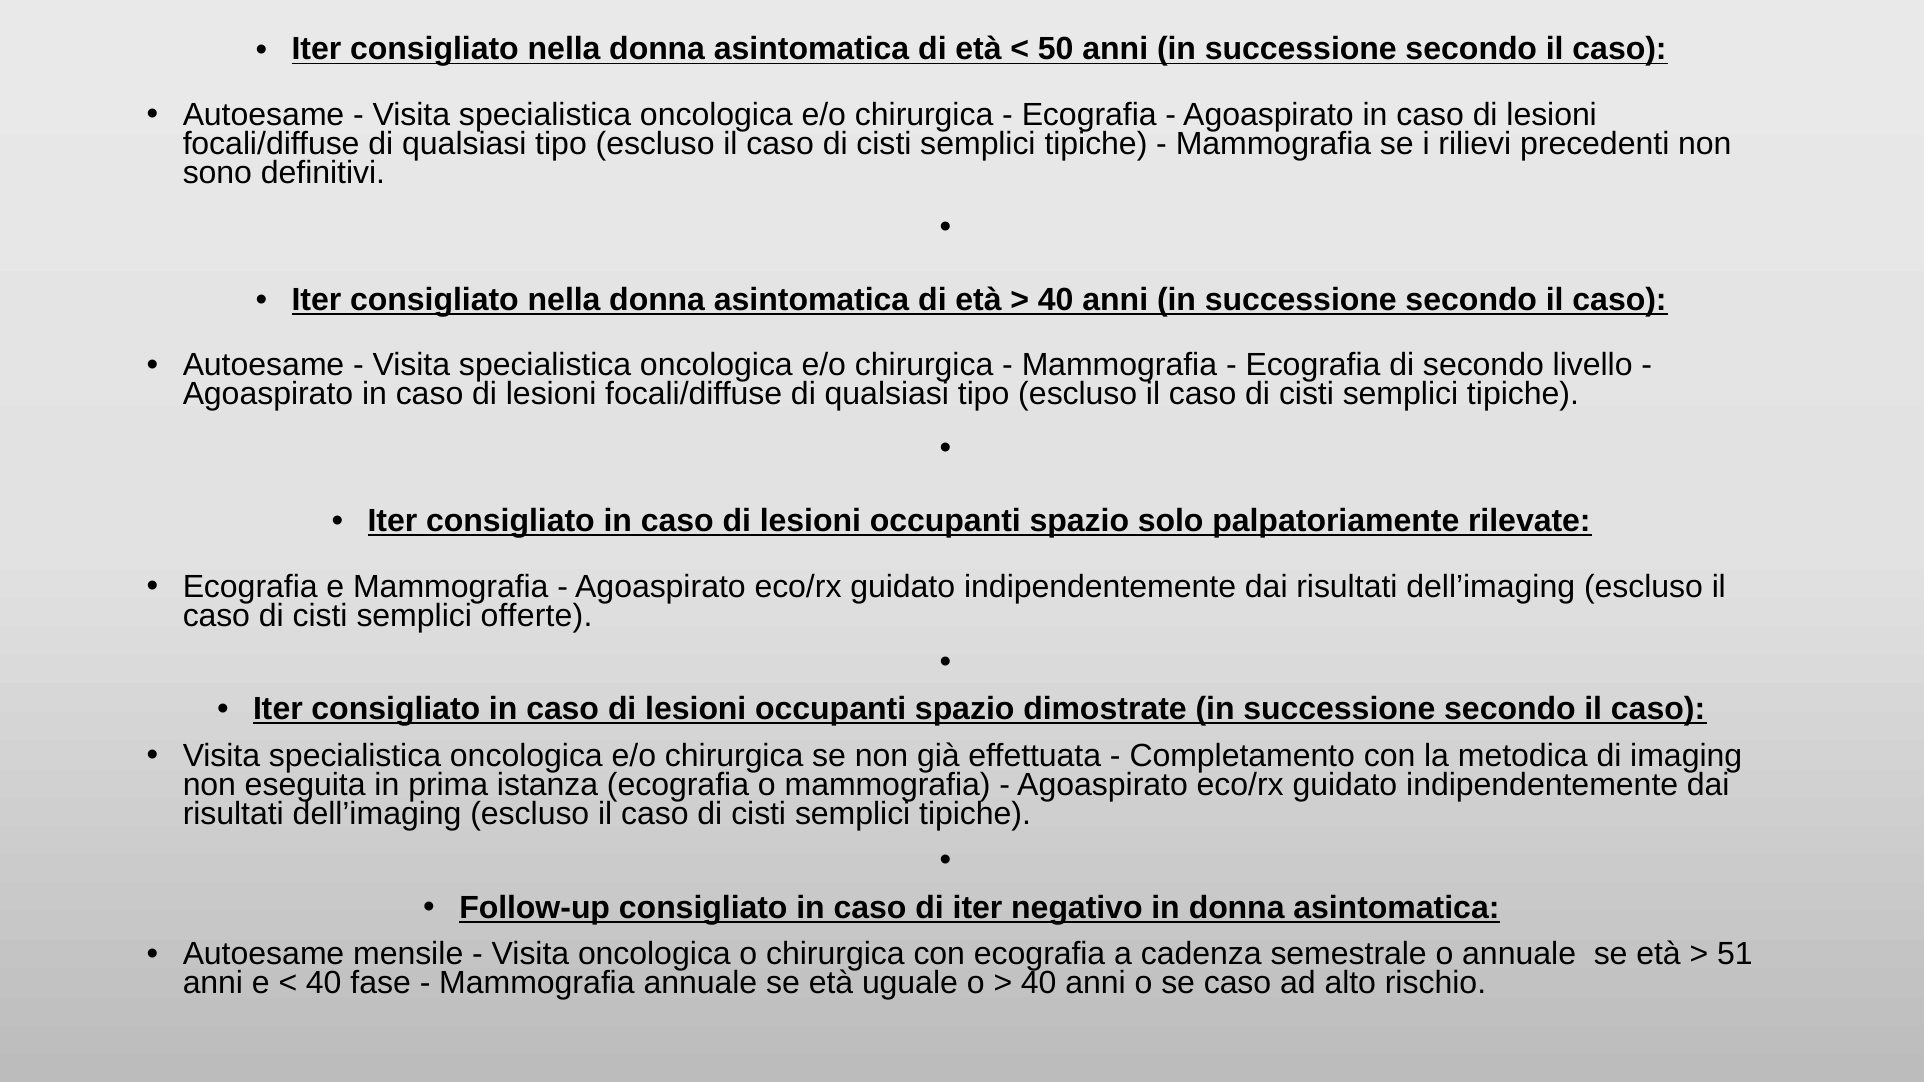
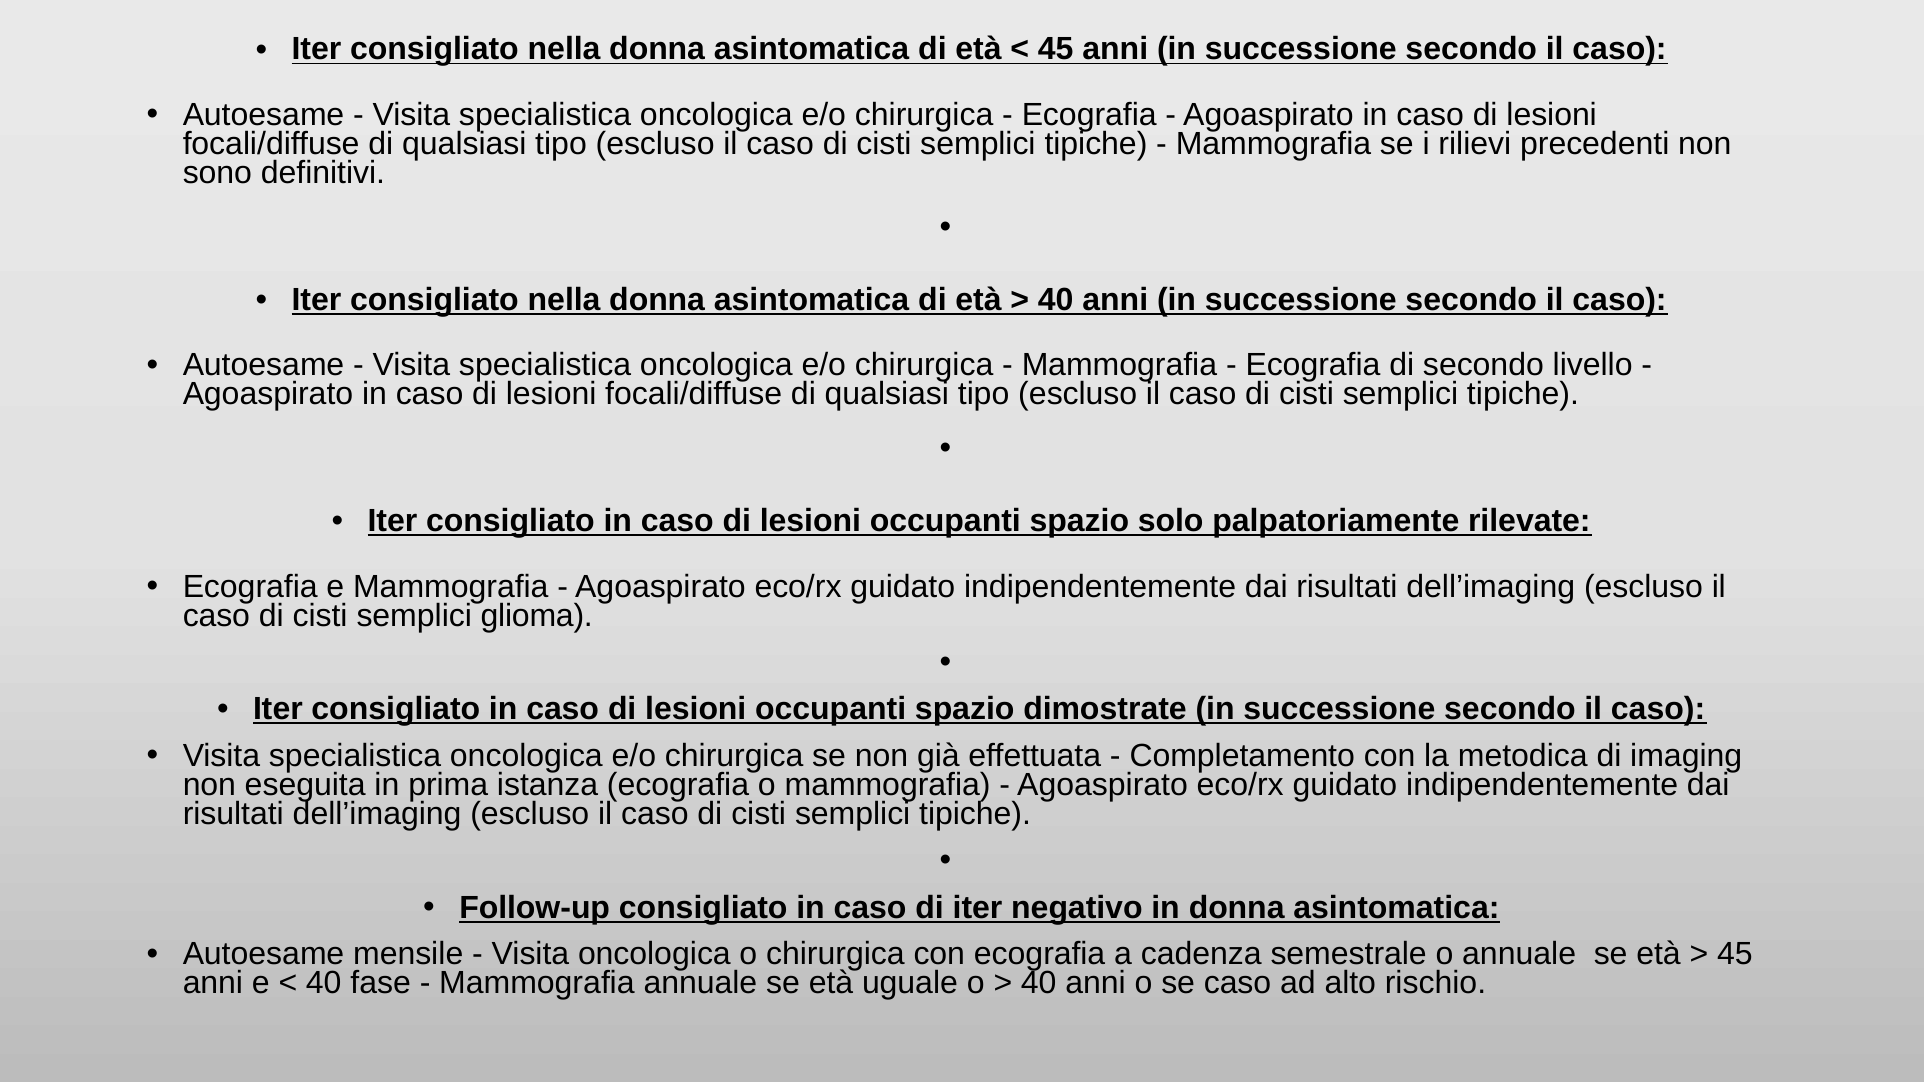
50 at (1056, 49): 50 -> 45
offerte: offerte -> glioma
51 at (1735, 955): 51 -> 45
